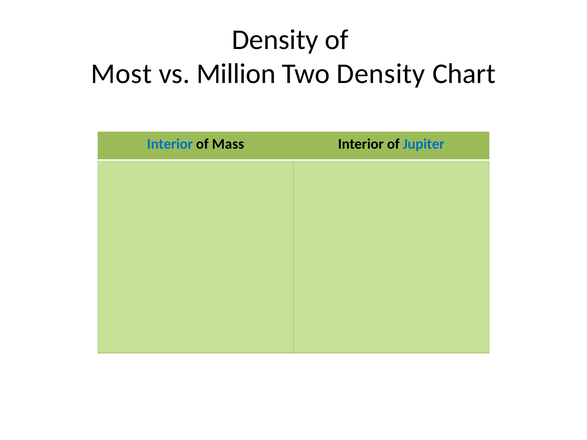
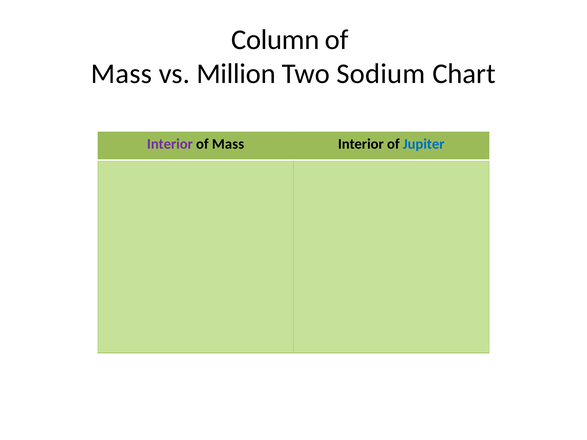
Density at (275, 40): Density -> Column
Most at (121, 74): Most -> Mass
Two Density: Density -> Sodium
Interior at (170, 144) colour: blue -> purple
